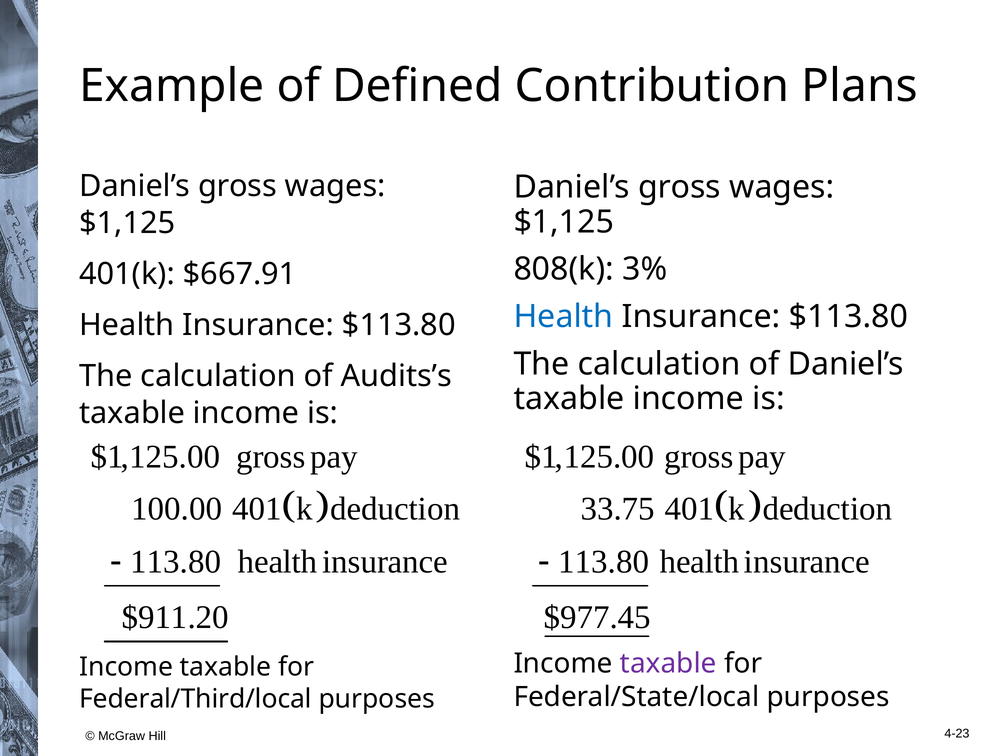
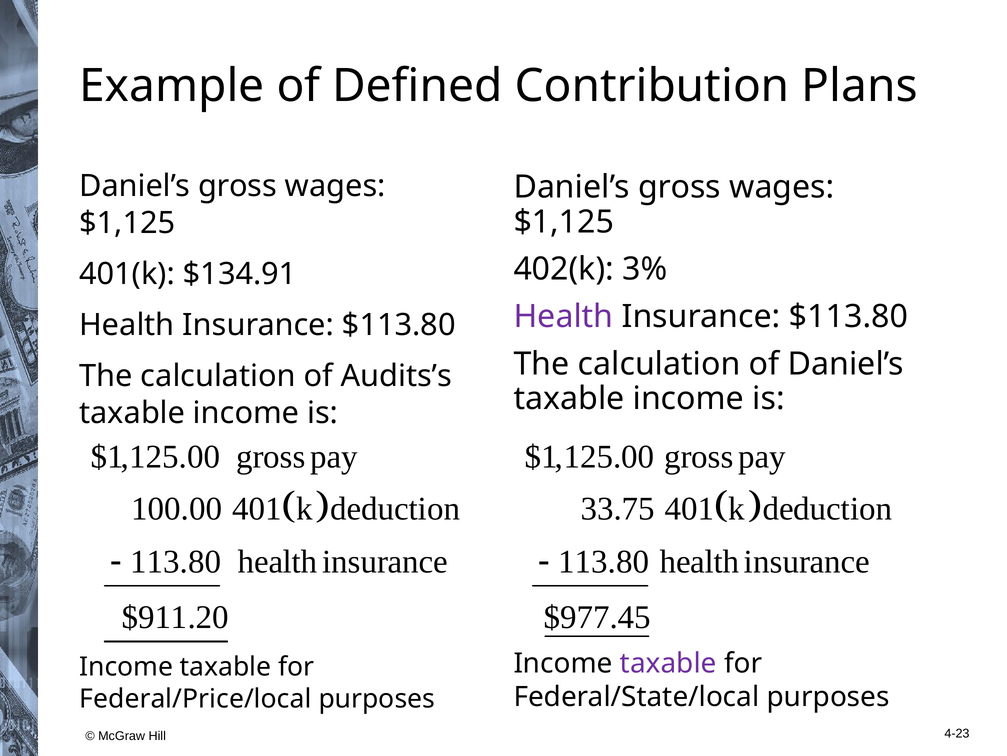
808(k: 808(k -> 402(k
$667.91: $667.91 -> $134.91
Health at (563, 316) colour: blue -> purple
Federal/Third/local: Federal/Third/local -> Federal/Price/local
